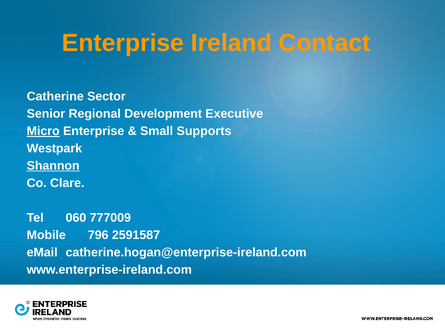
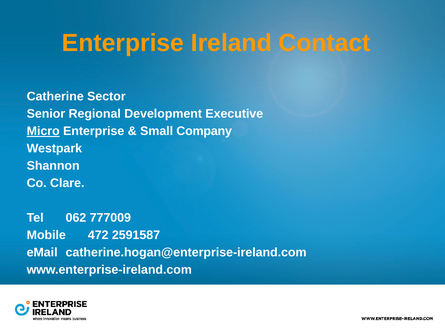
Supports: Supports -> Company
Shannon underline: present -> none
060: 060 -> 062
796: 796 -> 472
